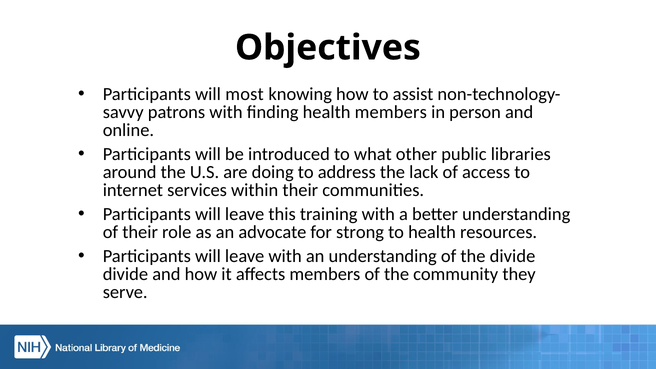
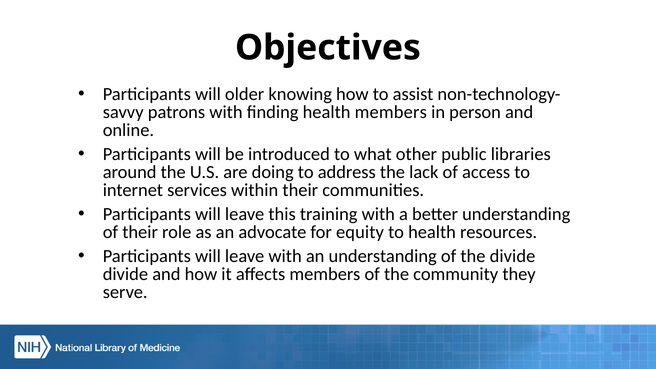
most: most -> older
strong: strong -> equity
